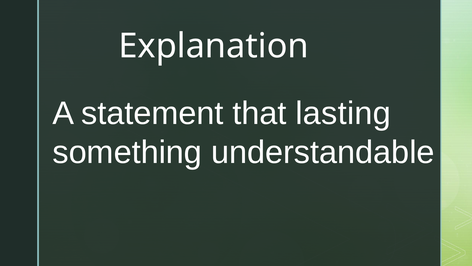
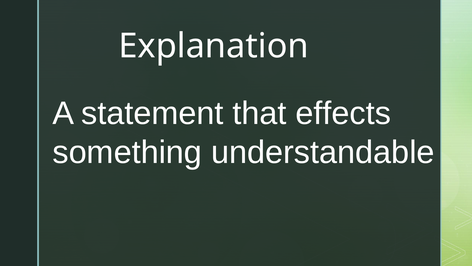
lasting: lasting -> effects
